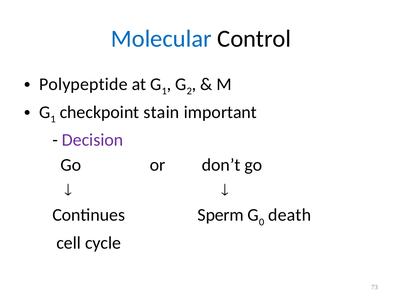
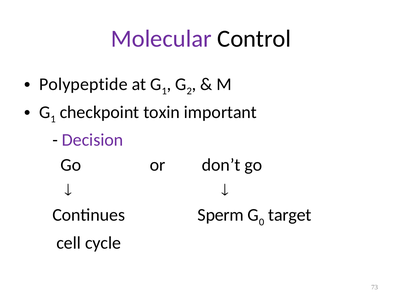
Molecular colour: blue -> purple
stain: stain -> toxin
death: death -> target
